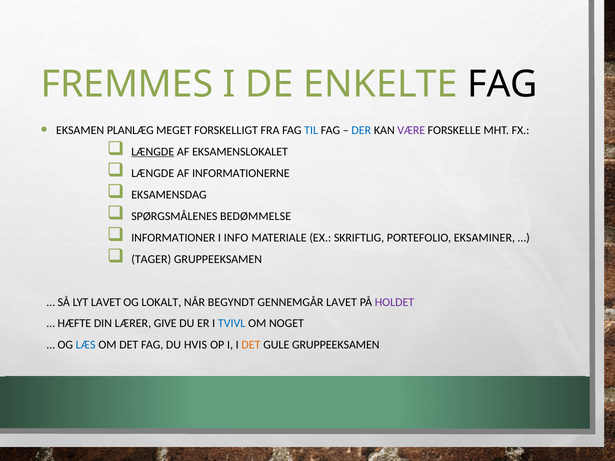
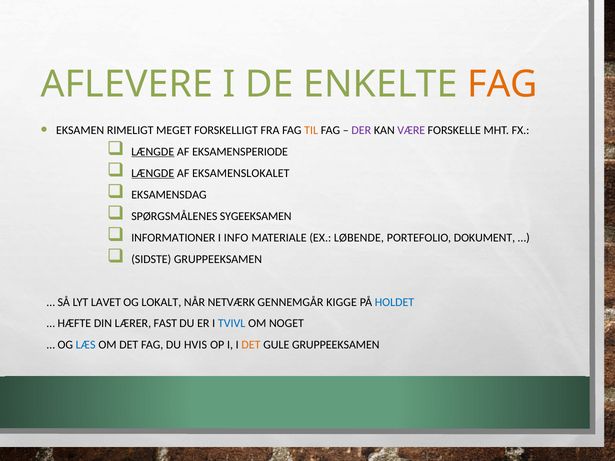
FREMMES: FREMMES -> AFLEVERE
FAG at (502, 85) colour: black -> orange
PLANLÆG: PLANLÆG -> RIMELIGT
TIL colour: blue -> orange
DER colour: blue -> purple
EKSAMENSLOKALET: EKSAMENSLOKALET -> EKSAMENSPERIODE
LÆNGDE at (153, 173) underline: none -> present
INFORMATIONERNE: INFORMATIONERNE -> EKSAMENSLOKALET
BEDØMMELSE: BEDØMMELSE -> SYGEEKSAMEN
SKRIFTLIG: SKRIFTLIG -> LØBENDE
EKSAMINER: EKSAMINER -> DOKUMENT
TAGER: TAGER -> SIDSTE
BEGYNDT: BEGYNDT -> NETVÆRK
GENNEMGÅR LAVET: LAVET -> KIGGE
HOLDET colour: purple -> blue
GIVE: GIVE -> FAST
